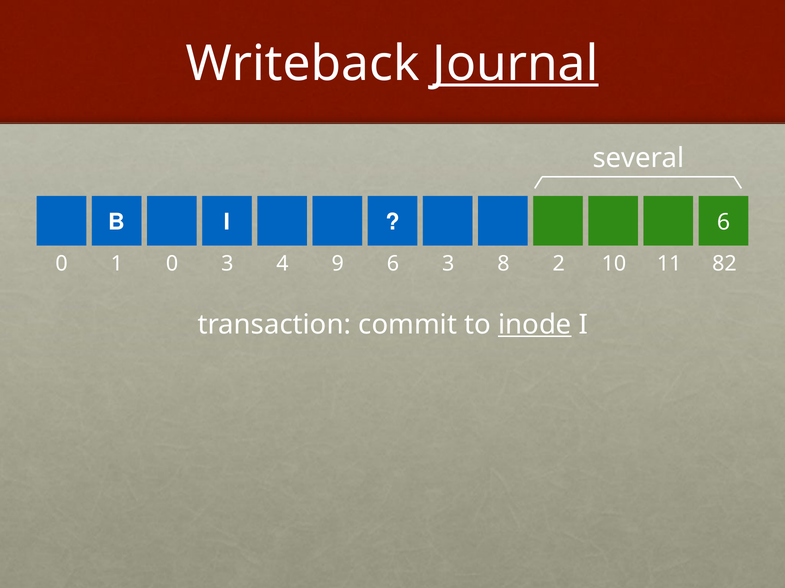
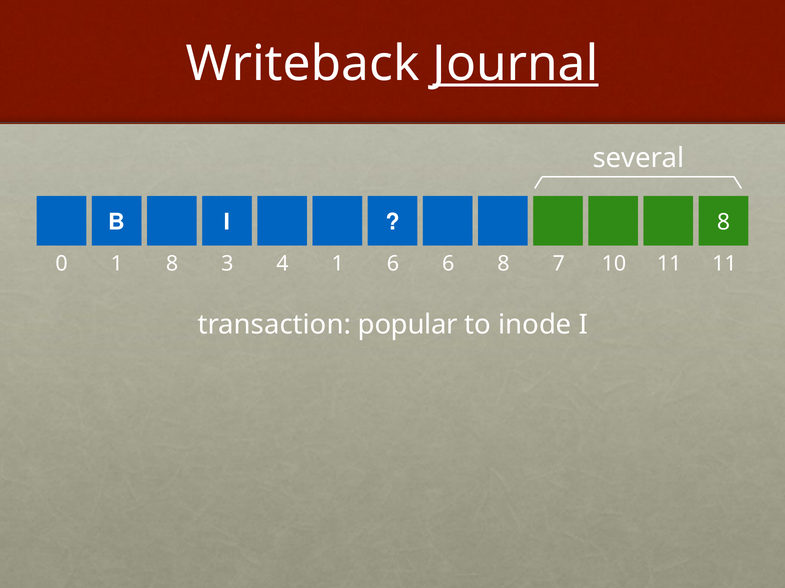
B 6: 6 -> 8
1 0: 0 -> 8
0 9: 9 -> 1
4 3: 3 -> 6
2: 2 -> 7
6 82: 82 -> 11
commit: commit -> popular
inode underline: present -> none
